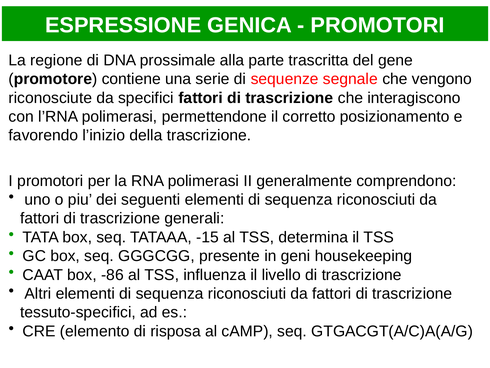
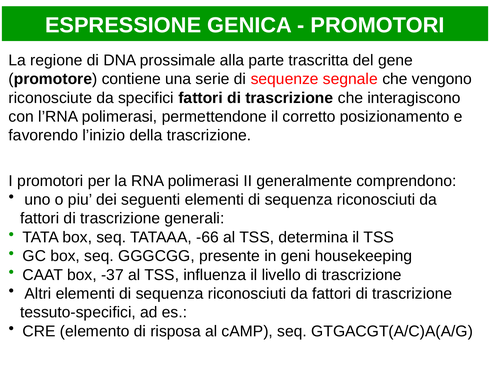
-15: -15 -> -66
-86: -86 -> -37
